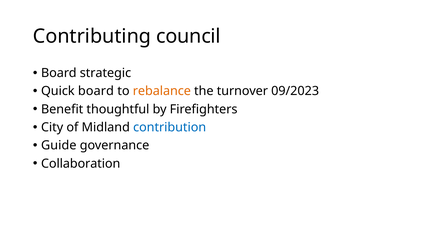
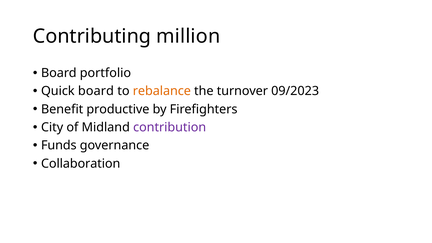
council: council -> million
strategic: strategic -> portfolio
thoughtful: thoughtful -> productive
contribution colour: blue -> purple
Guide: Guide -> Funds
